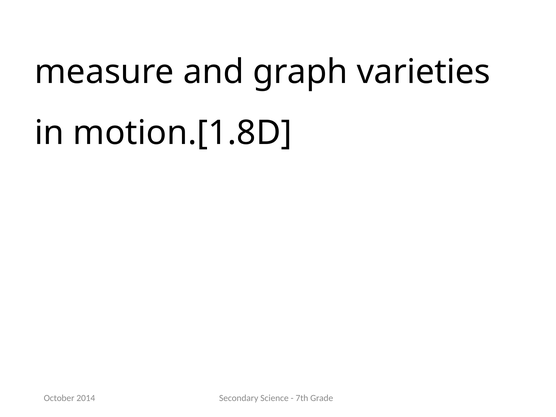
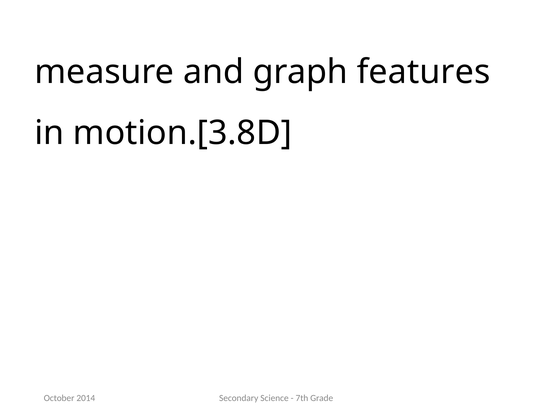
varieties: varieties -> features
motion.[1.8D: motion.[1.8D -> motion.[3.8D
